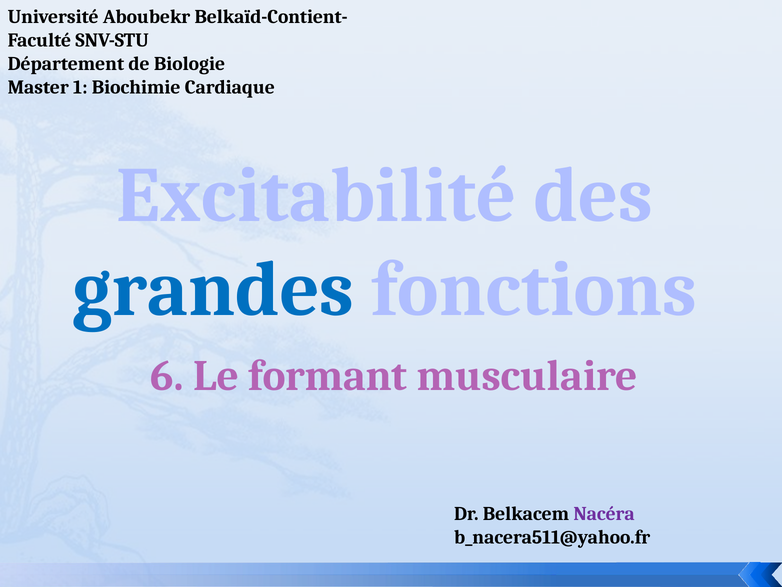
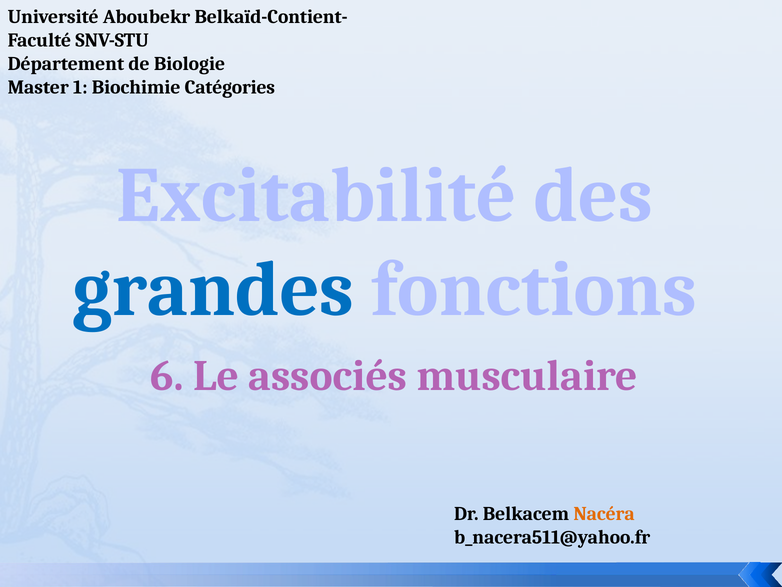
Cardiaque: Cardiaque -> Catégories
formant: formant -> associés
Nacéra colour: purple -> orange
